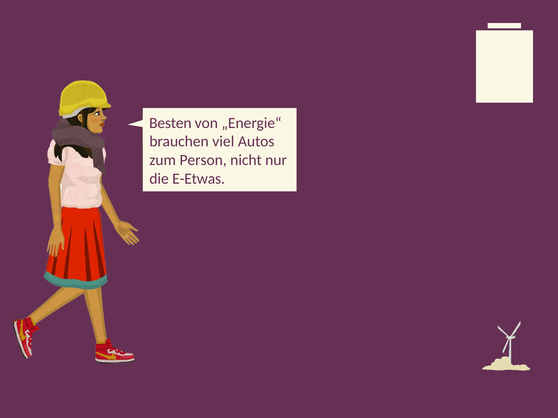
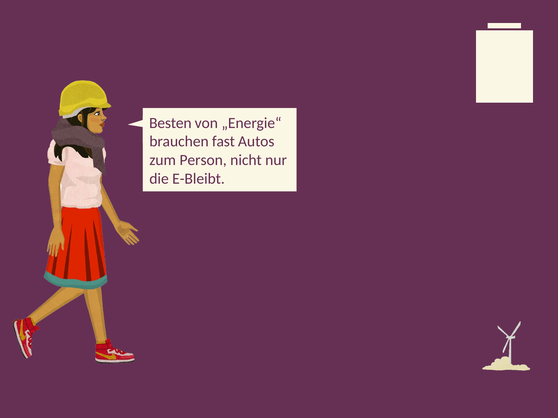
viel: viel -> fast
E-Etwas: E-Etwas -> E-Bleibt
